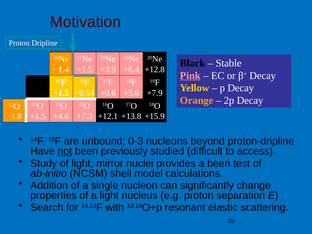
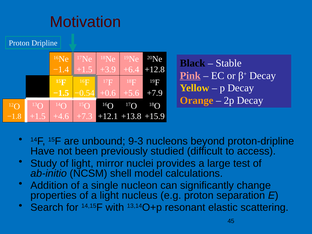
0-3: 0-3 -> 9-3
not underline: present -> none
a been: been -> large
